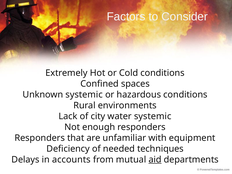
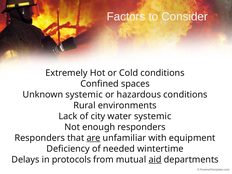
are underline: none -> present
techniques: techniques -> wintertime
accounts: accounts -> protocols
